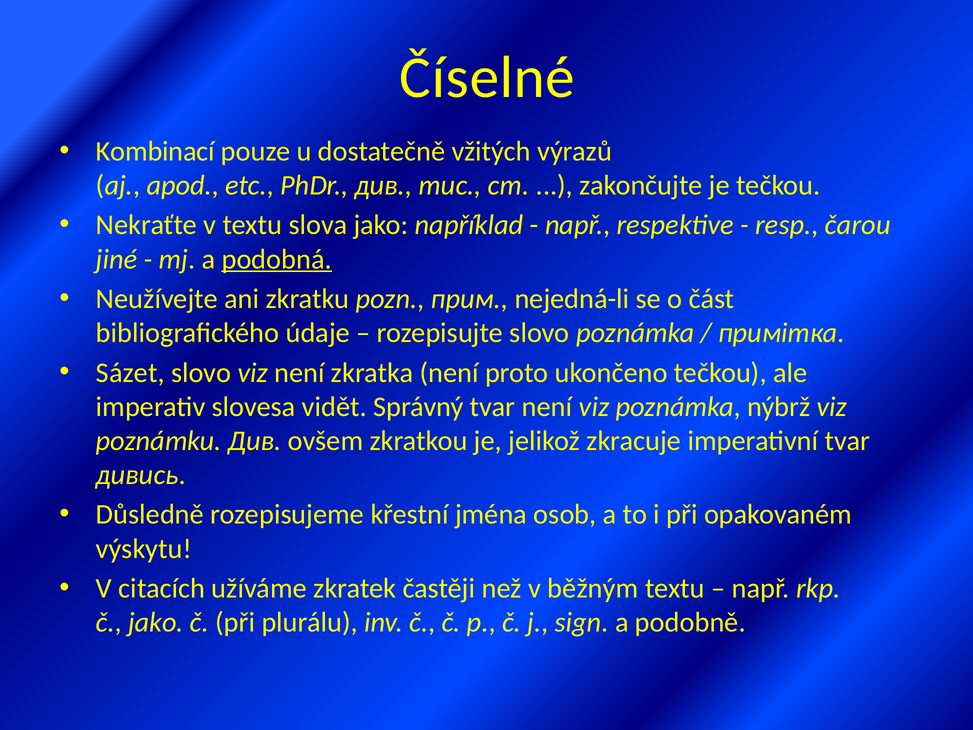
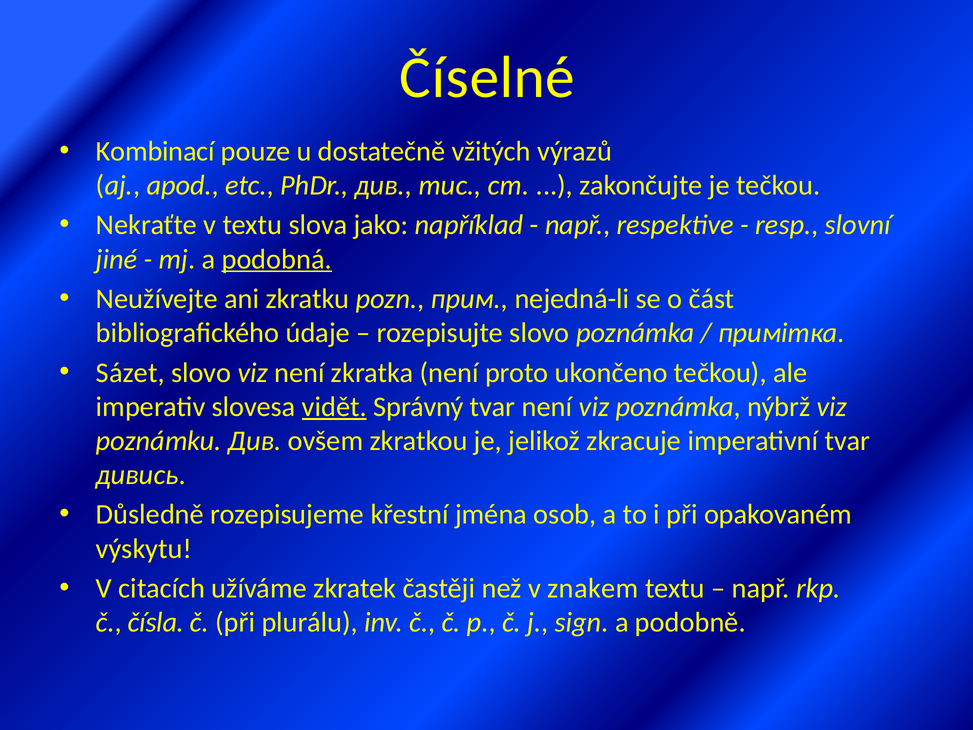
čarou: čarou -> slovní
vidět underline: none -> present
běžným: běžným -> znakem
č jako: jako -> čísla
